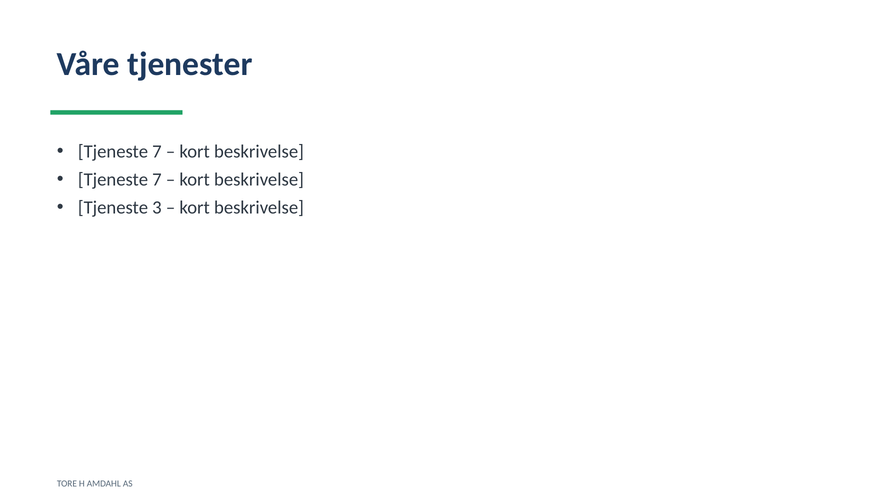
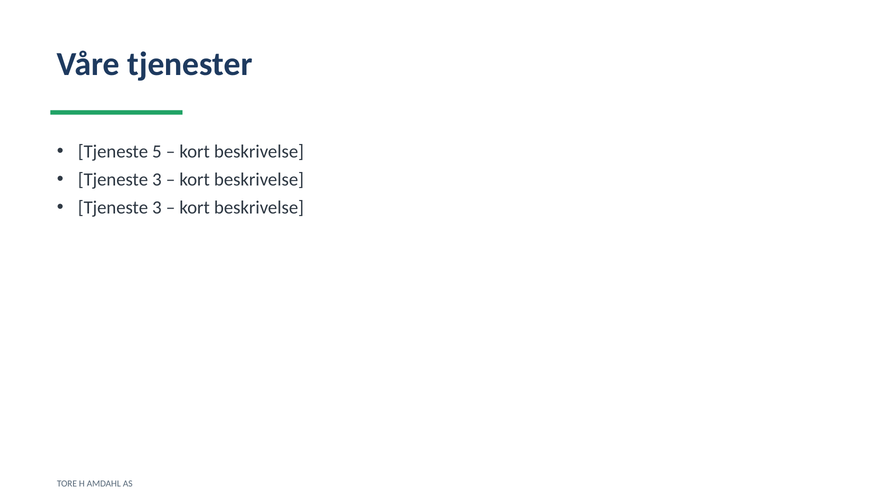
7 at (157, 152): 7 -> 5
7 at (157, 180): 7 -> 3
